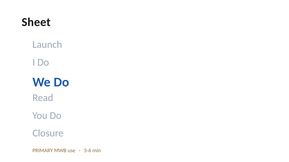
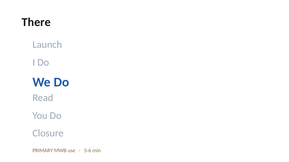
Sheet: Sheet -> There
